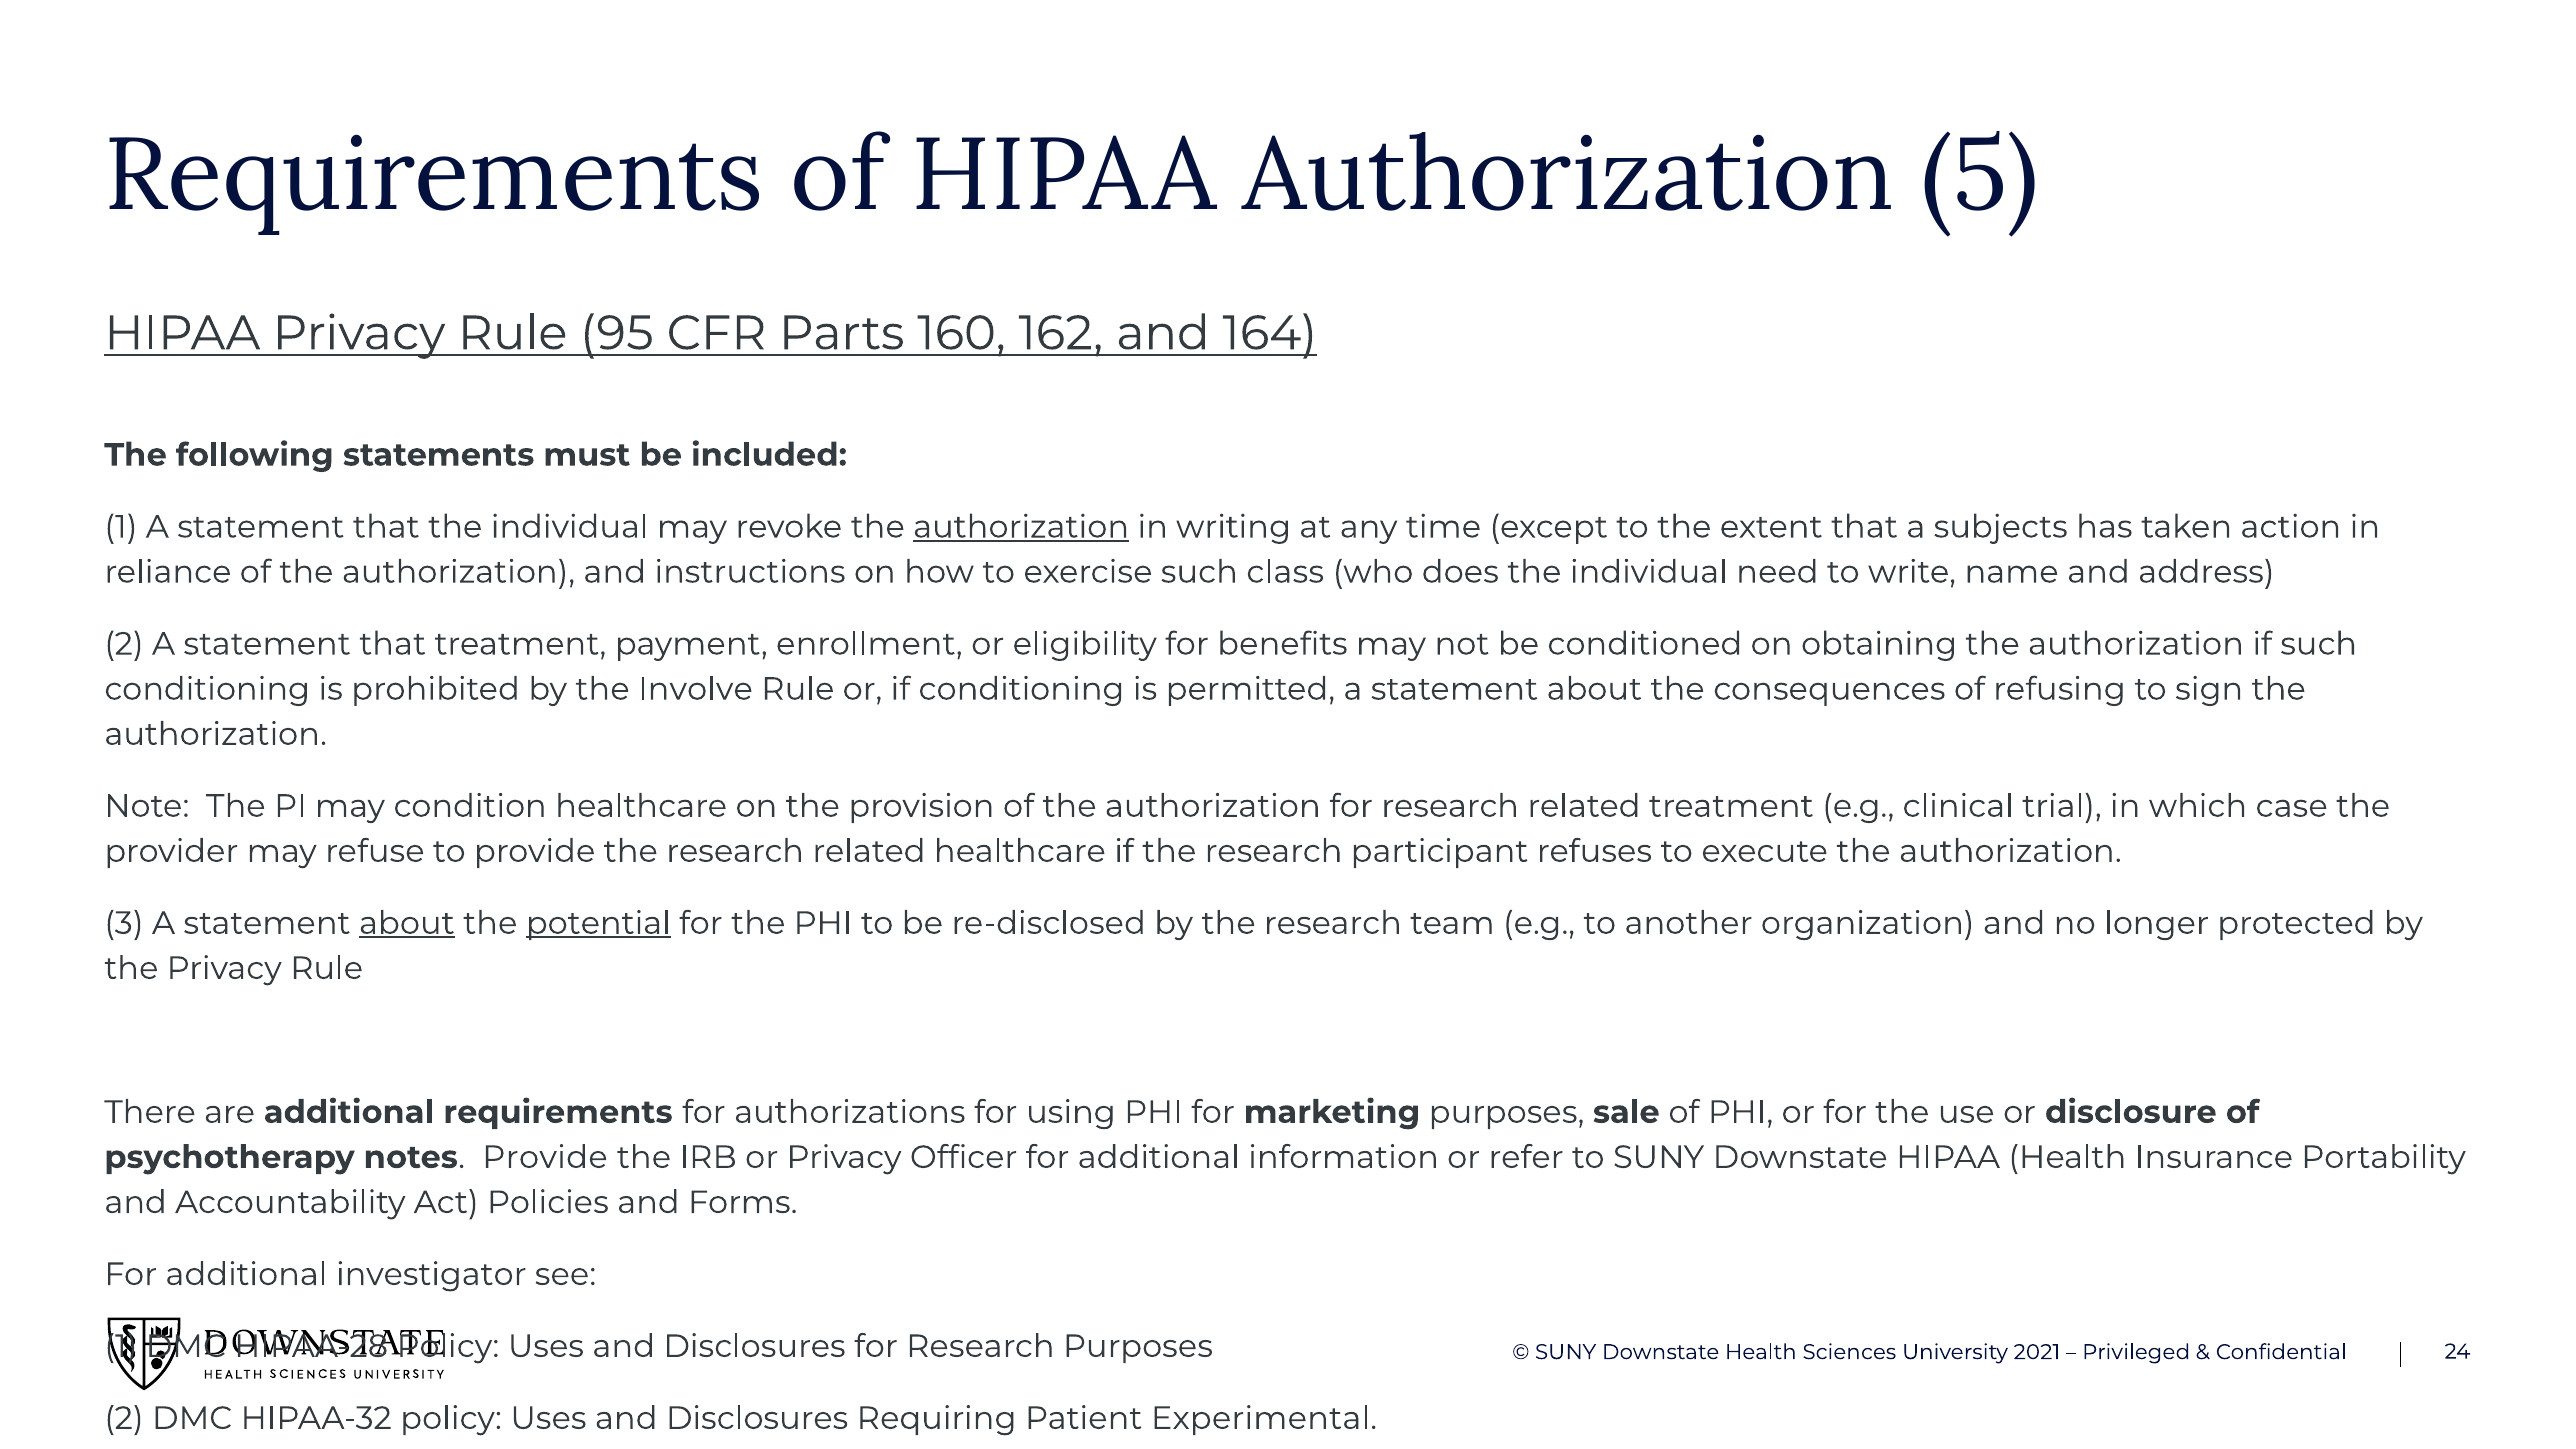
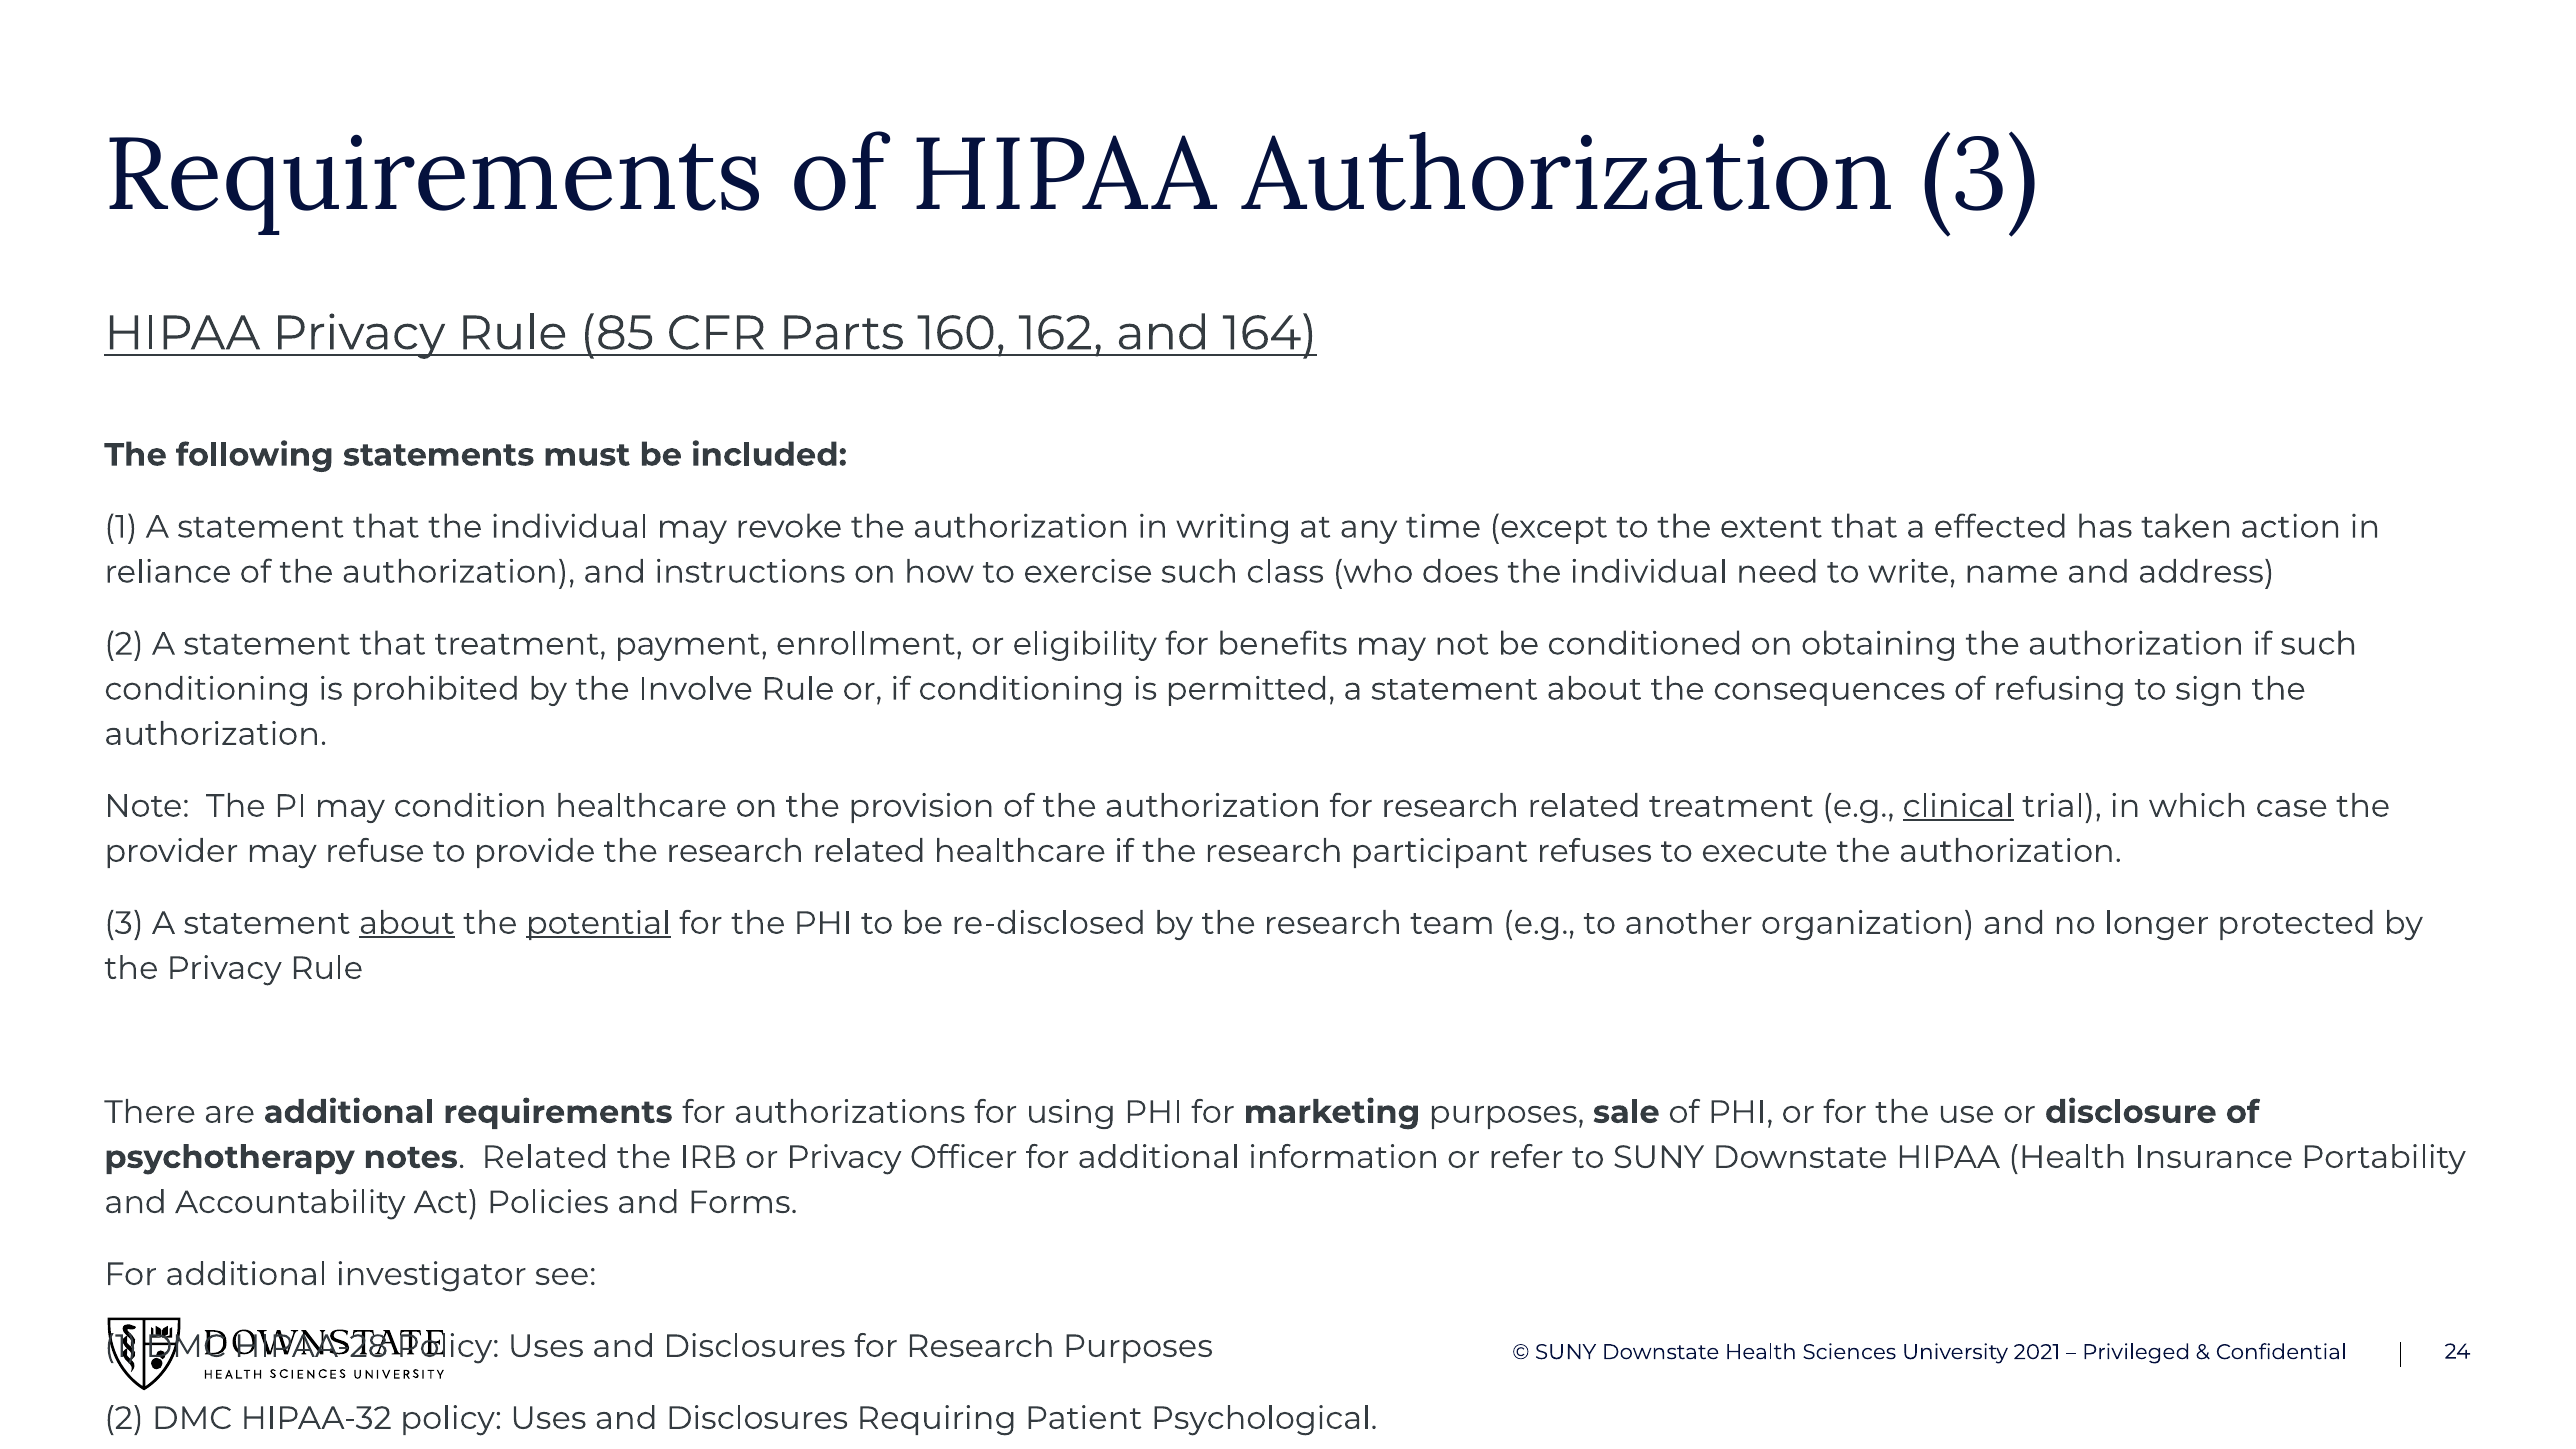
HIPAA Authorization 5: 5 -> 3
95: 95 -> 85
authorization at (1021, 527) underline: present -> none
subjects: subjects -> effected
clinical underline: none -> present
notes Provide: Provide -> Related
Experimental: Experimental -> Psychological
